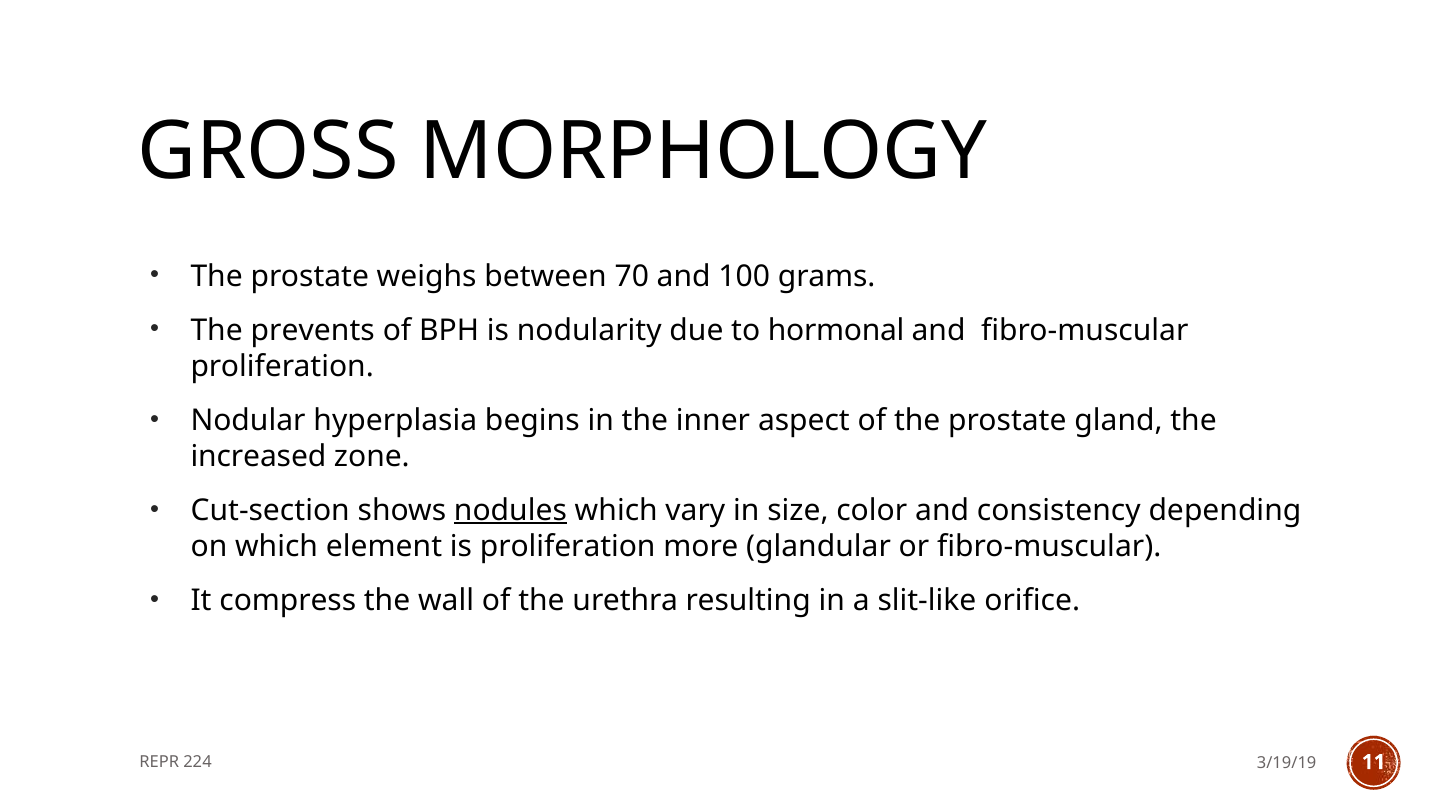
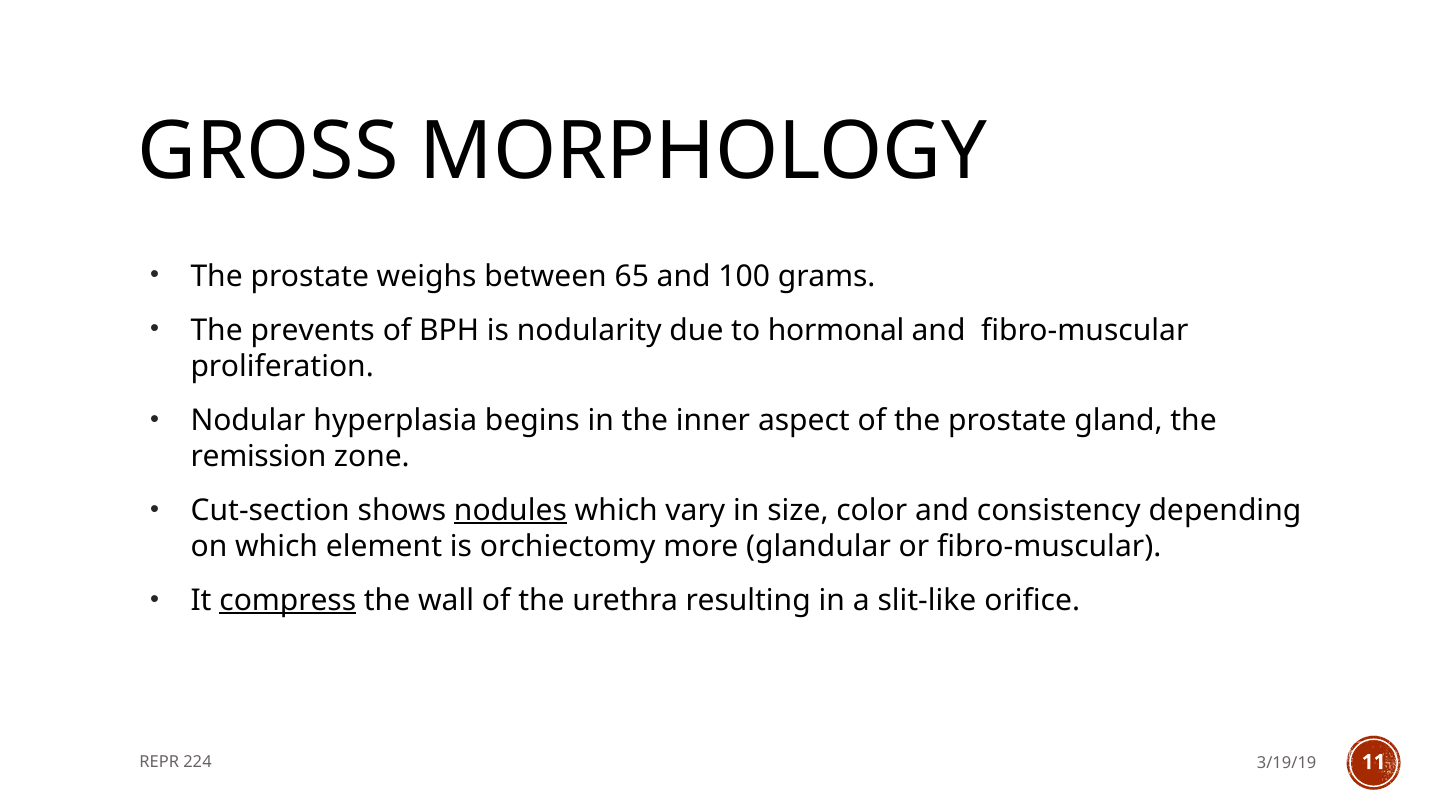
70: 70 -> 65
increased: increased -> remission
is proliferation: proliferation -> orchiectomy
compress underline: none -> present
